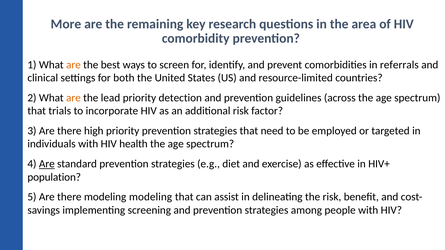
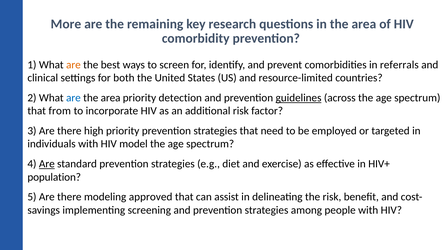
are at (73, 98) colour: orange -> blue
lead at (111, 98): lead -> area
guidelines underline: none -> present
trials: trials -> from
health: health -> model
modeling modeling: modeling -> approved
